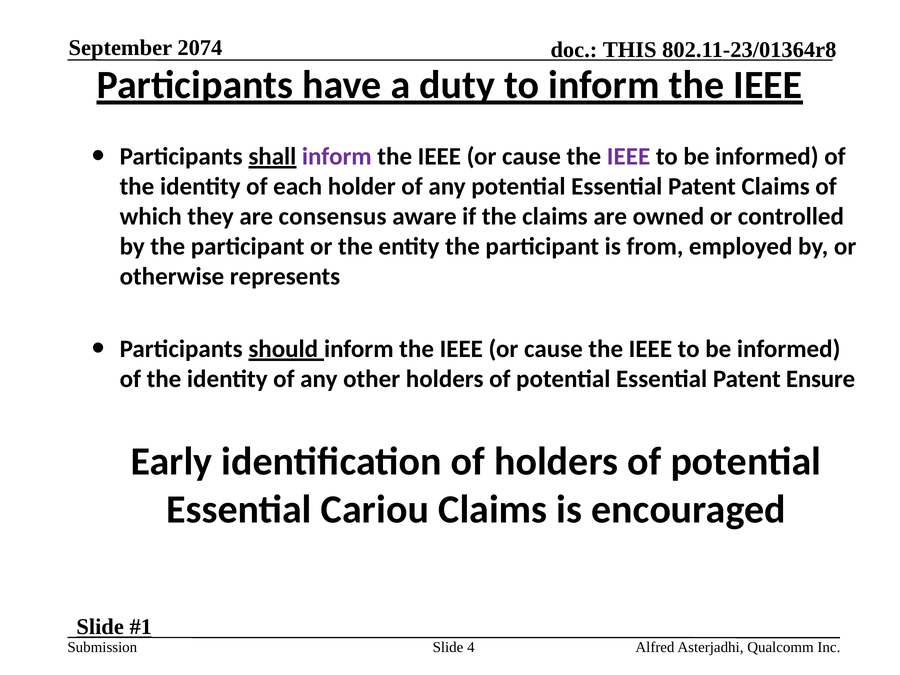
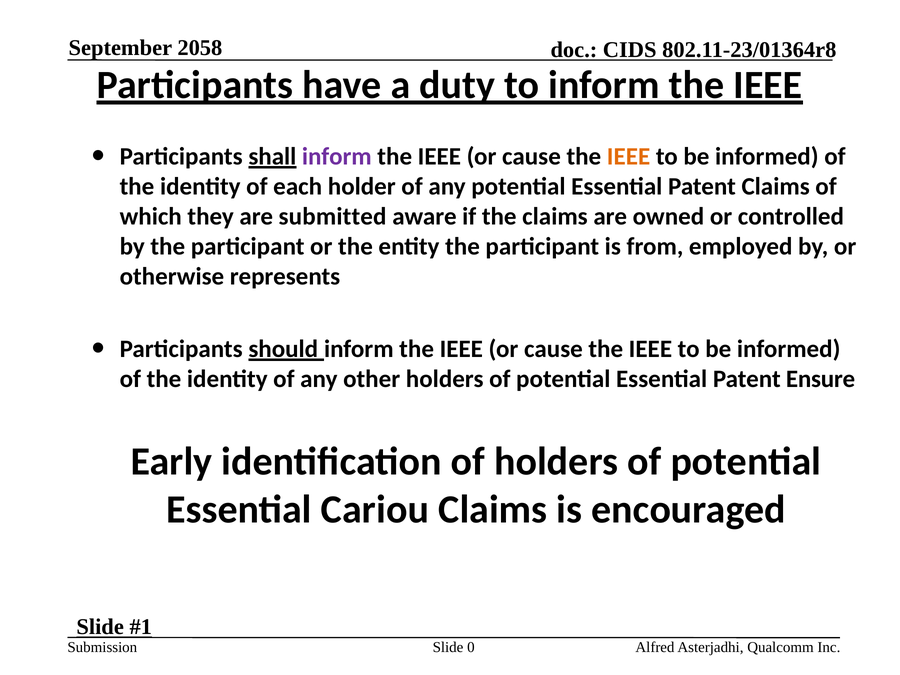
2074: 2074 -> 2058
THIS: THIS -> CIDS
IEEE at (629, 156) colour: purple -> orange
consensus: consensus -> submitted
4: 4 -> 0
